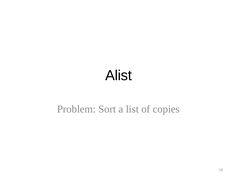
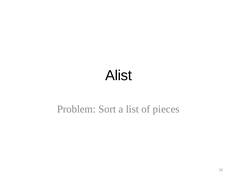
copies: copies -> pieces
